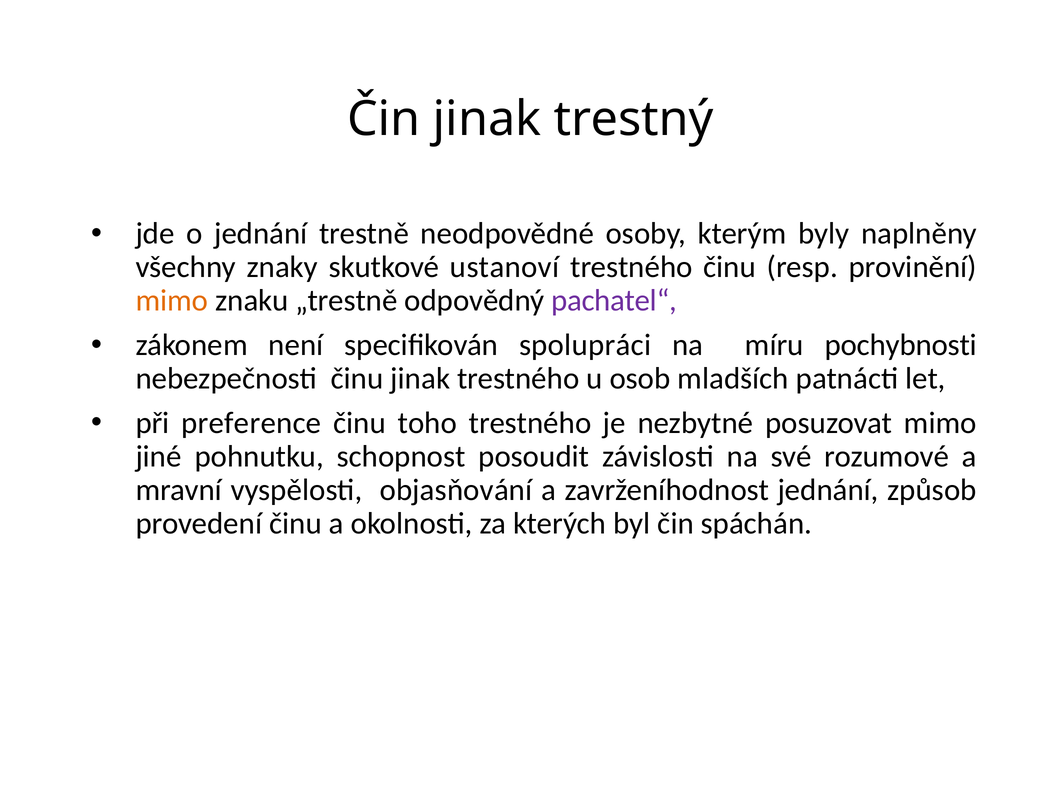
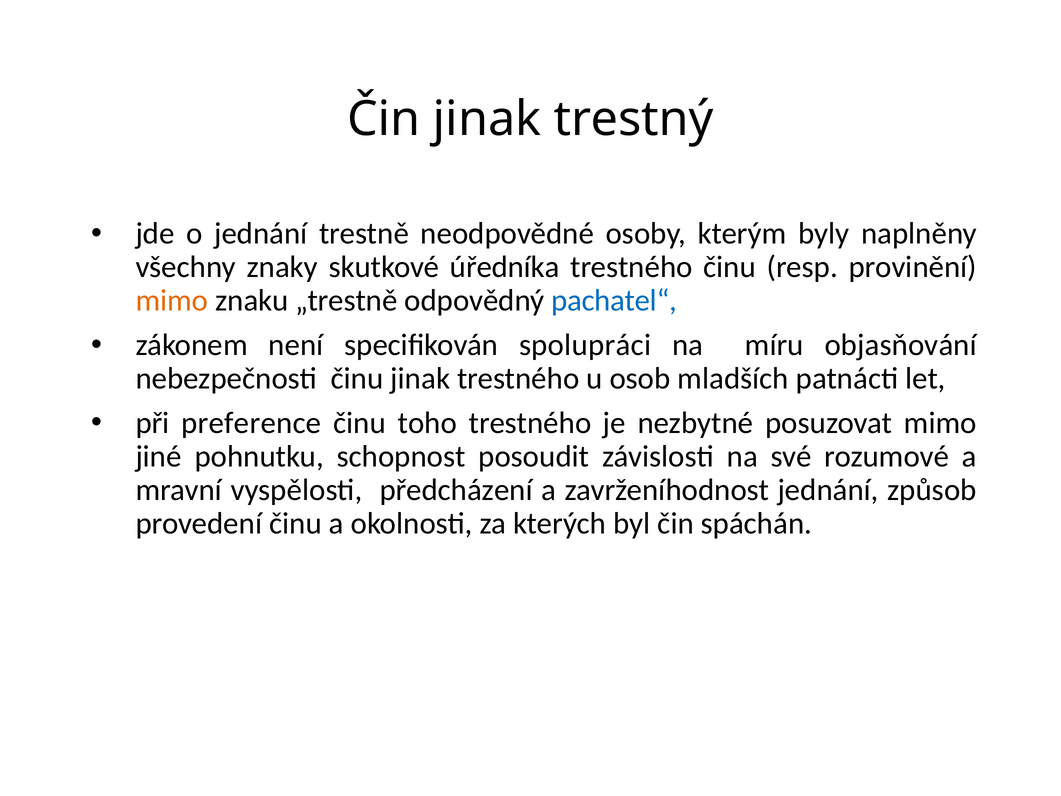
ustanoví: ustanoví -> úředníka
pachatel“ colour: purple -> blue
pochybnosti: pochybnosti -> objasňování
objasňování: objasňování -> předcházení
